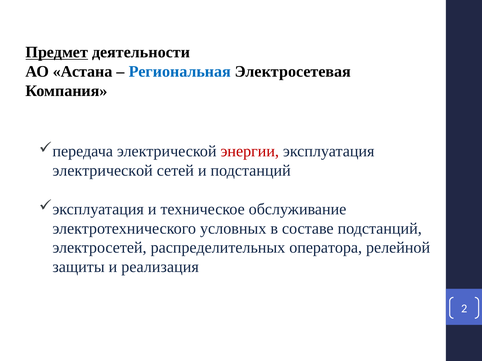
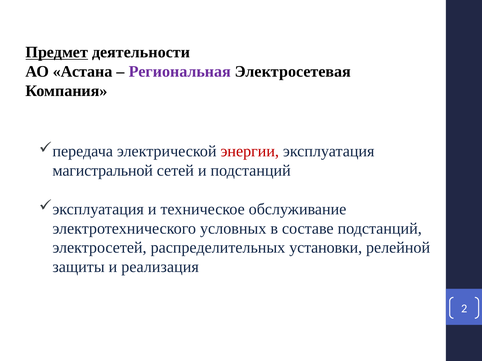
Региональная colour: blue -> purple
электрической at (103, 171): электрической -> магистральной
оператора: оператора -> установки
